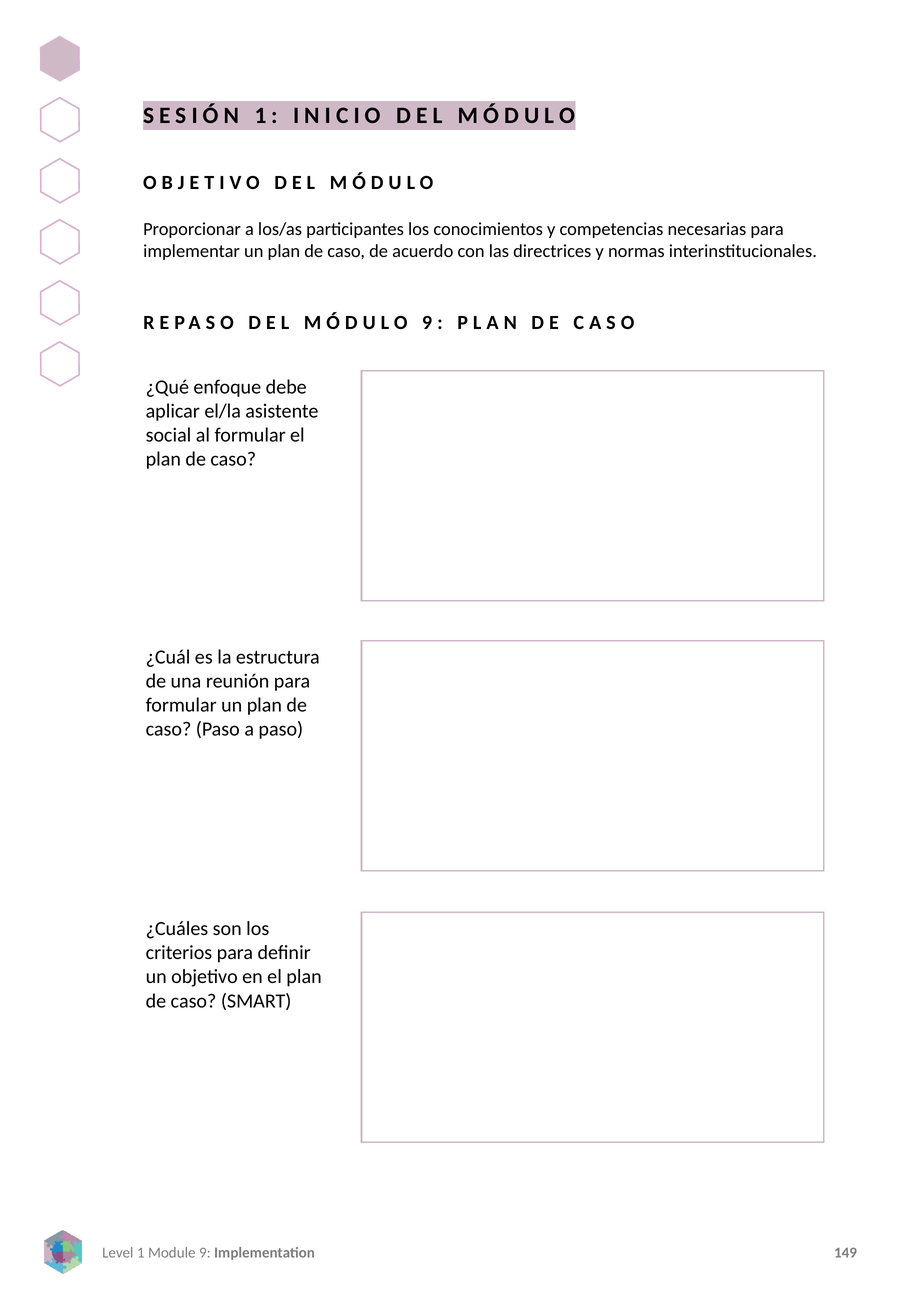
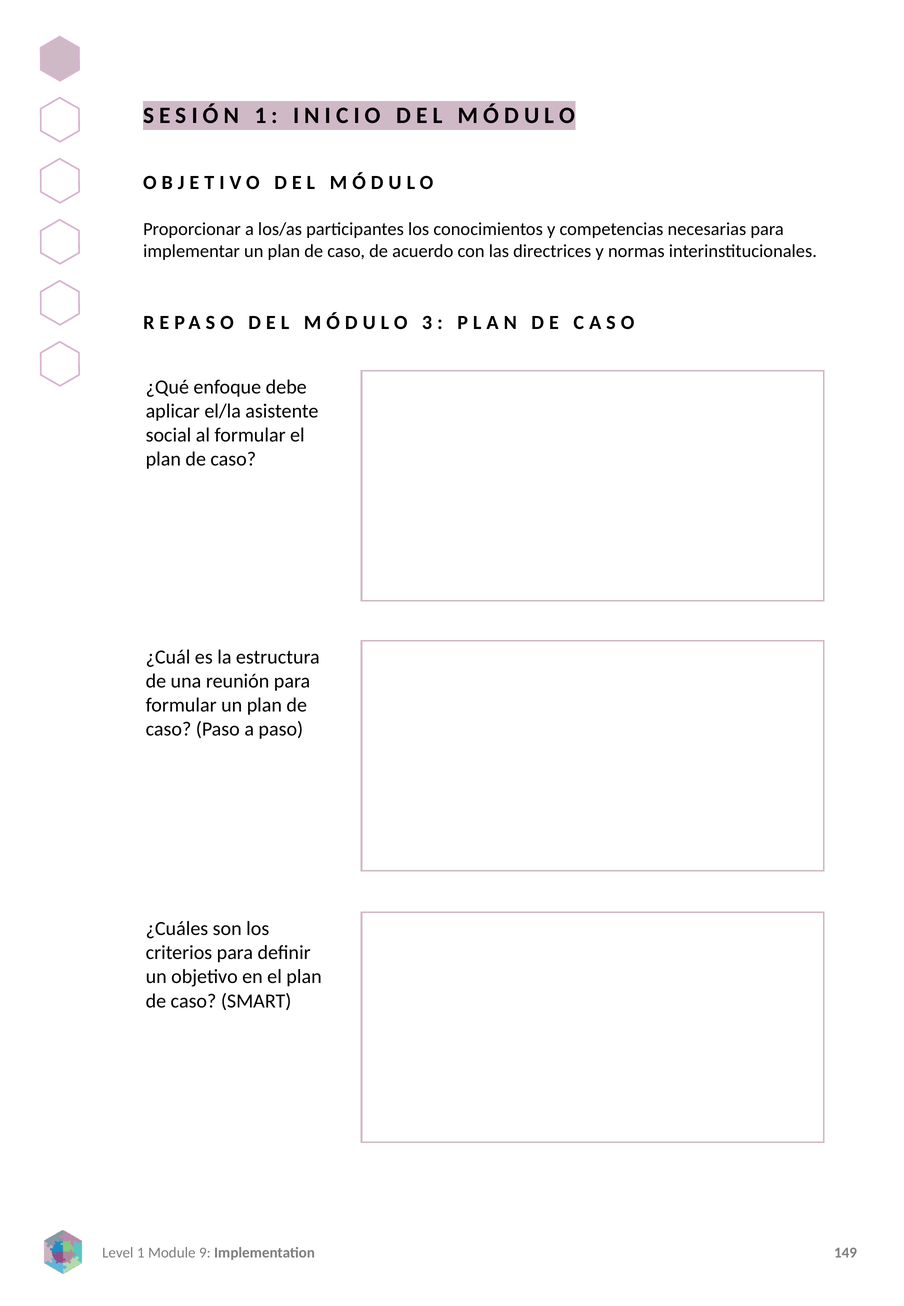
9 at (427, 323): 9 -> 3
